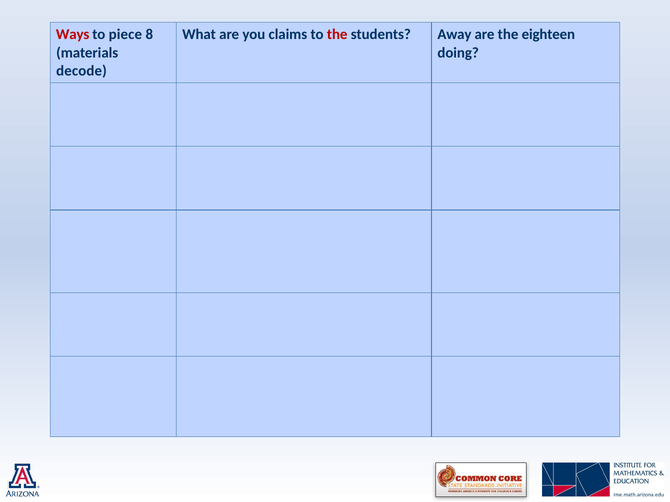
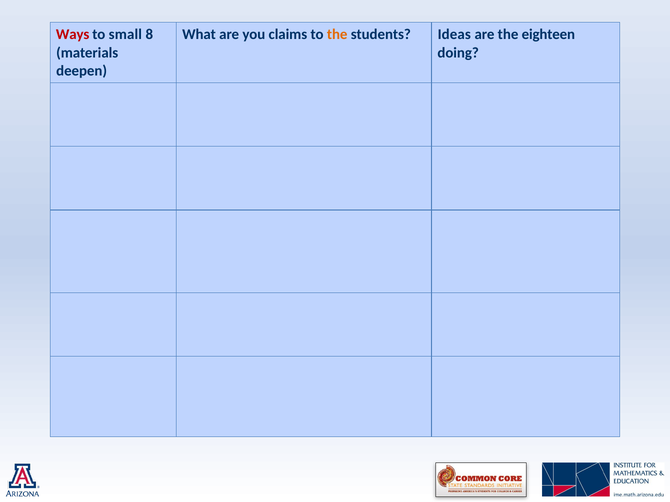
piece: piece -> small
the at (337, 35) colour: red -> orange
Away: Away -> Ideas
decode: decode -> deepen
